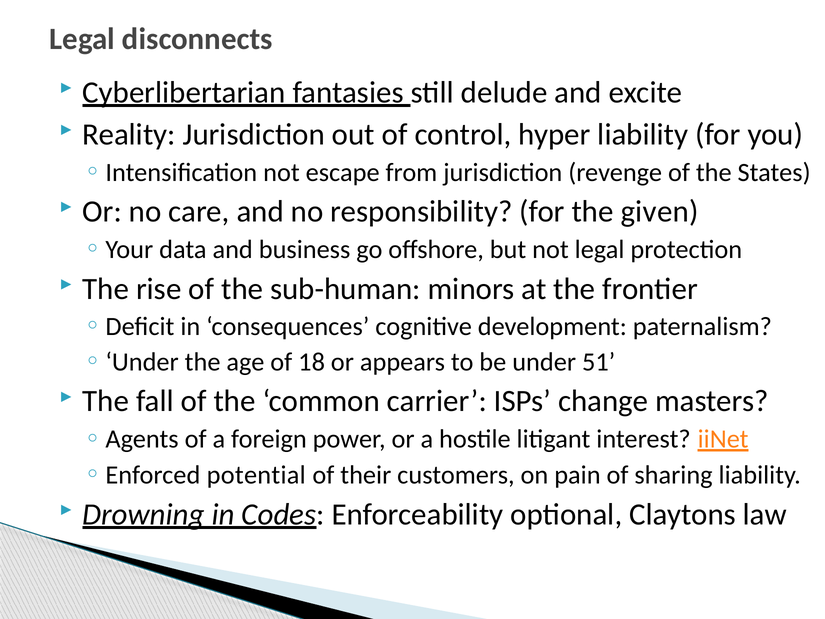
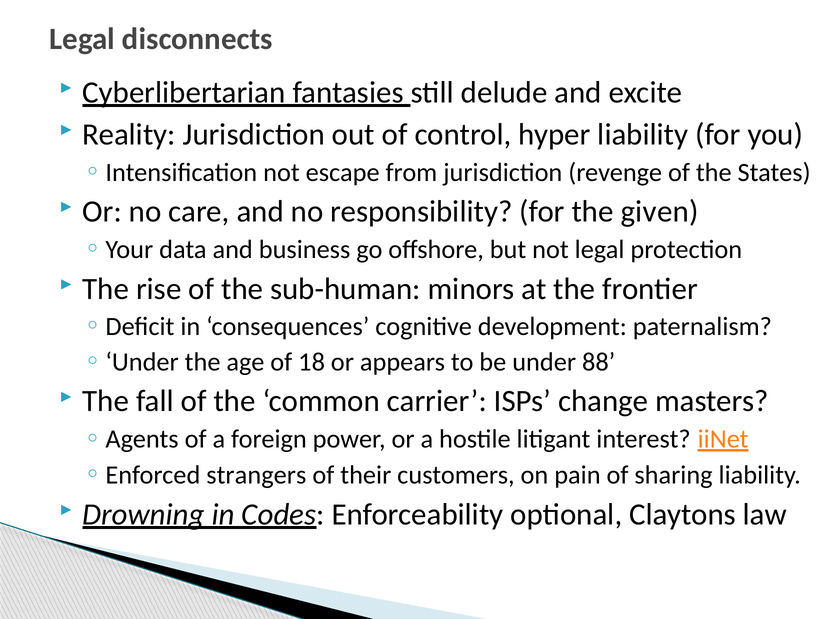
51: 51 -> 88
potential: potential -> strangers
